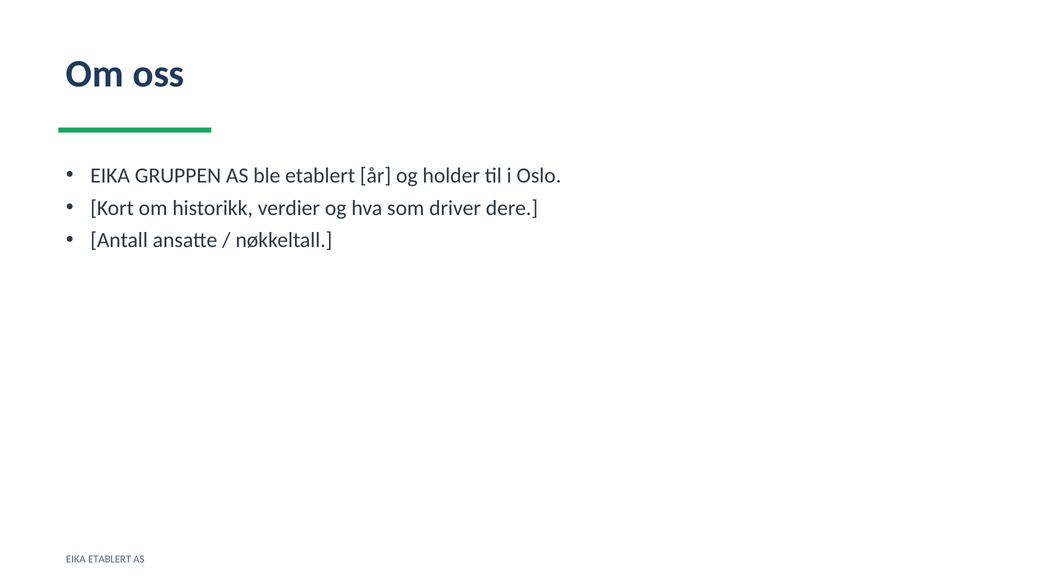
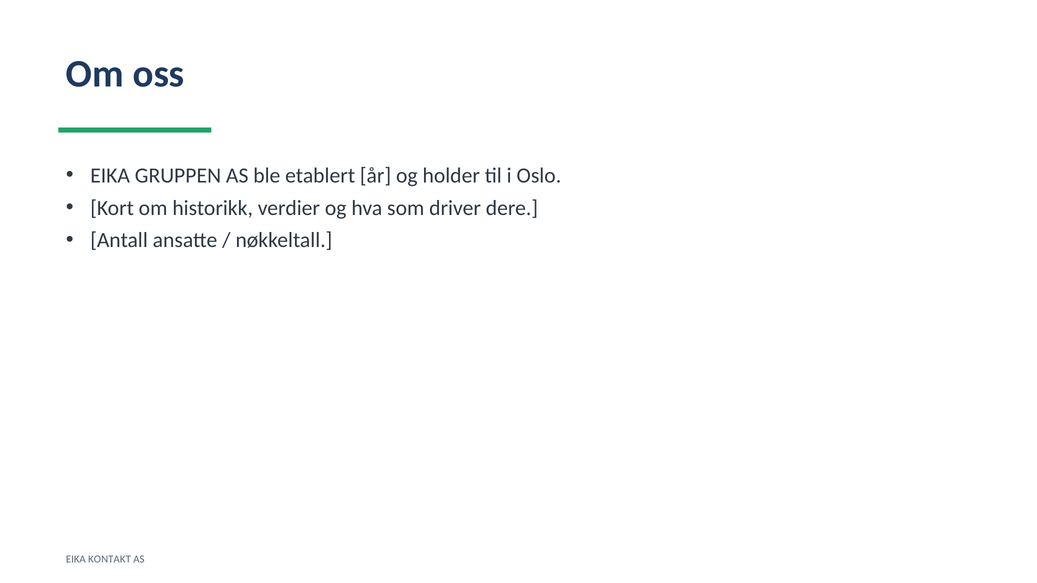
EIKA ETABLERT: ETABLERT -> KONTAKT
